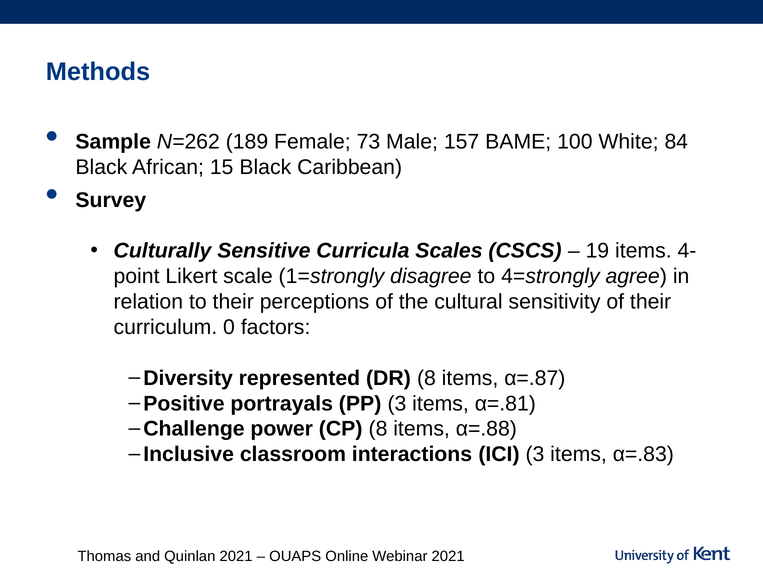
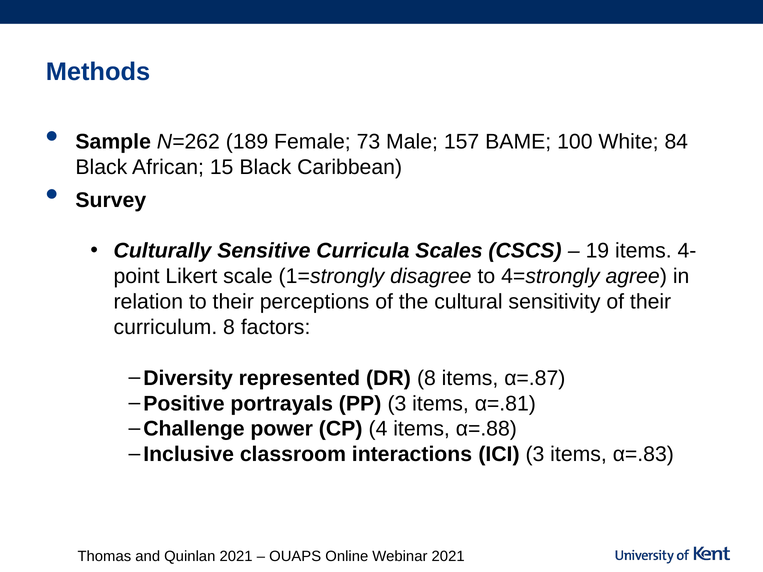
curriculum 0: 0 -> 8
CP 8: 8 -> 4
